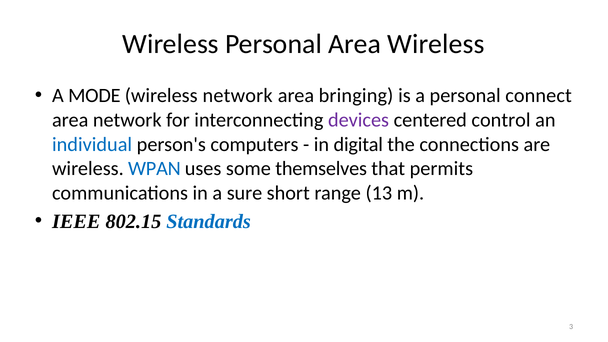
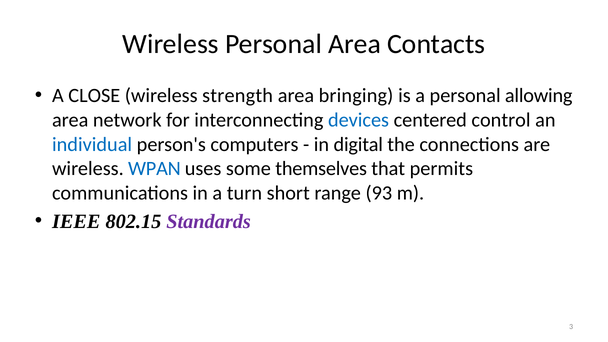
Area Wireless: Wireless -> Contacts
MODE: MODE -> CLOSE
wireless network: network -> strength
connect: connect -> allowing
devices colour: purple -> blue
sure: sure -> turn
13: 13 -> 93
Standards colour: blue -> purple
